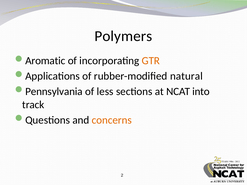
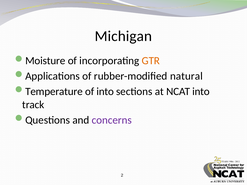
Polymers: Polymers -> Michigan
Aromatic: Aromatic -> Moisture
Pennsylvania: Pennsylvania -> Temperature
of less: less -> into
concerns colour: orange -> purple
